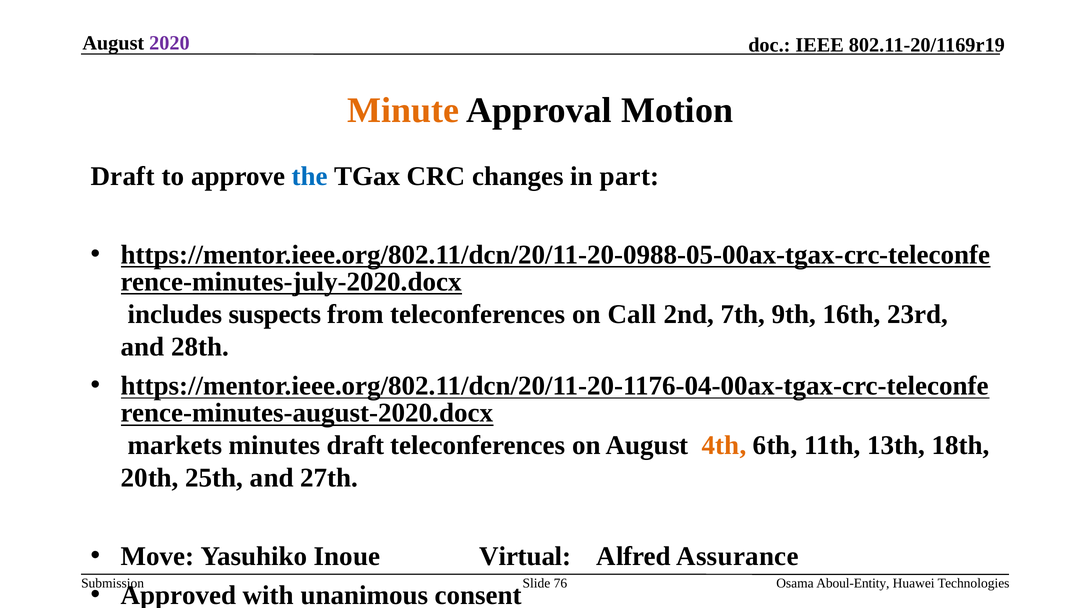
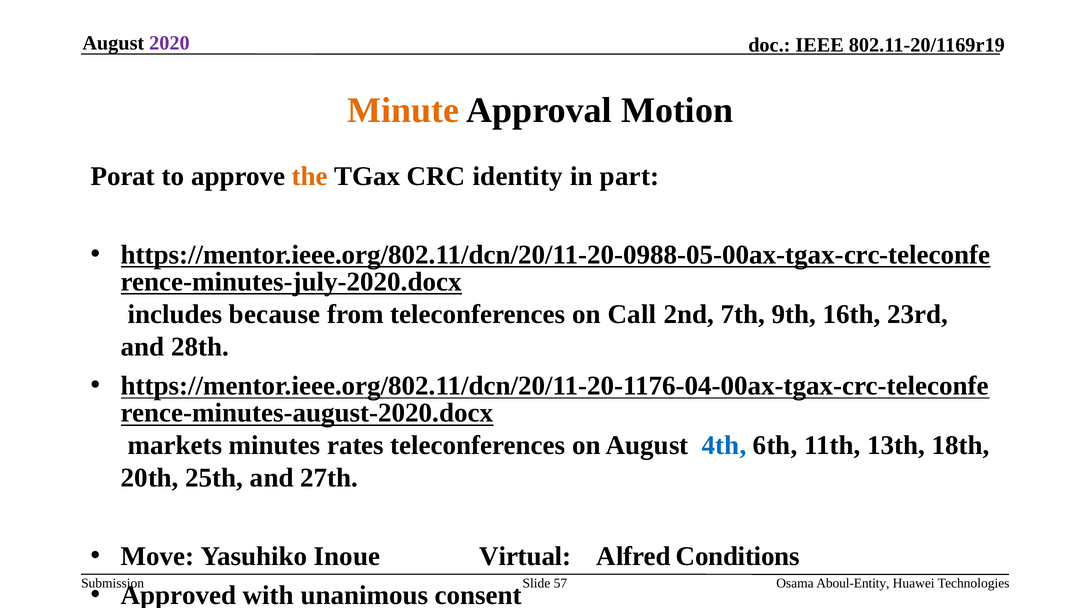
Draft at (123, 177): Draft -> Porat
the colour: blue -> orange
changes: changes -> identity
suspects: suspects -> because
minutes draft: draft -> rates
4th colour: orange -> blue
Assurance: Assurance -> Conditions
76: 76 -> 57
